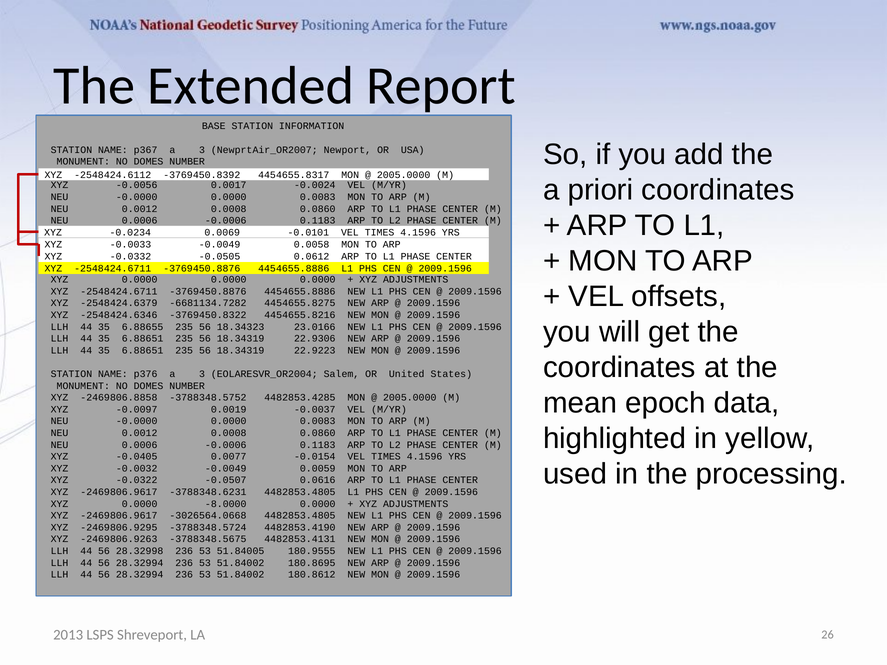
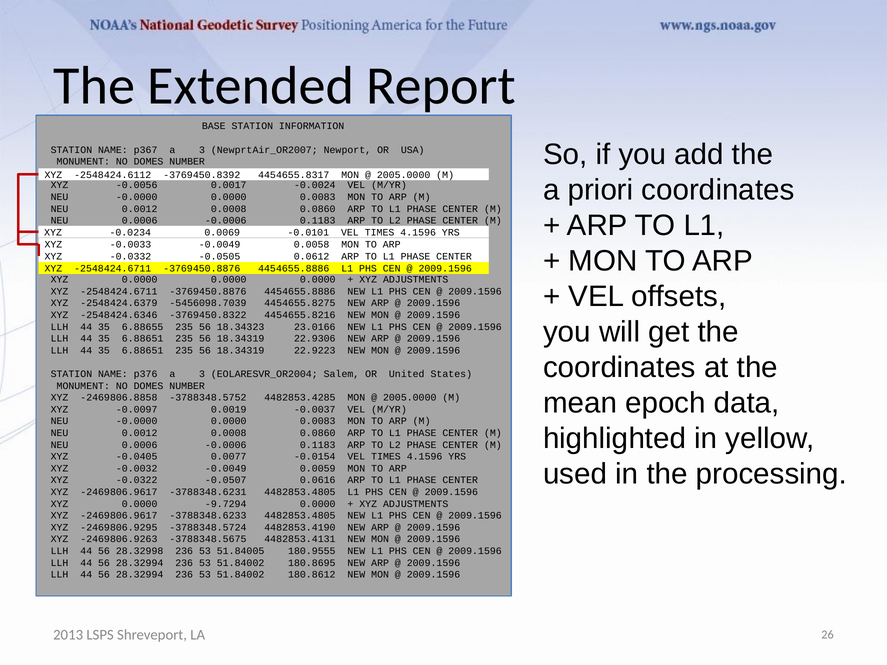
-6681134.7282: -6681134.7282 -> -5456098.7039
-8.0000: -8.0000 -> -9.7294
-3026564.0668: -3026564.0668 -> -3788348.6233
